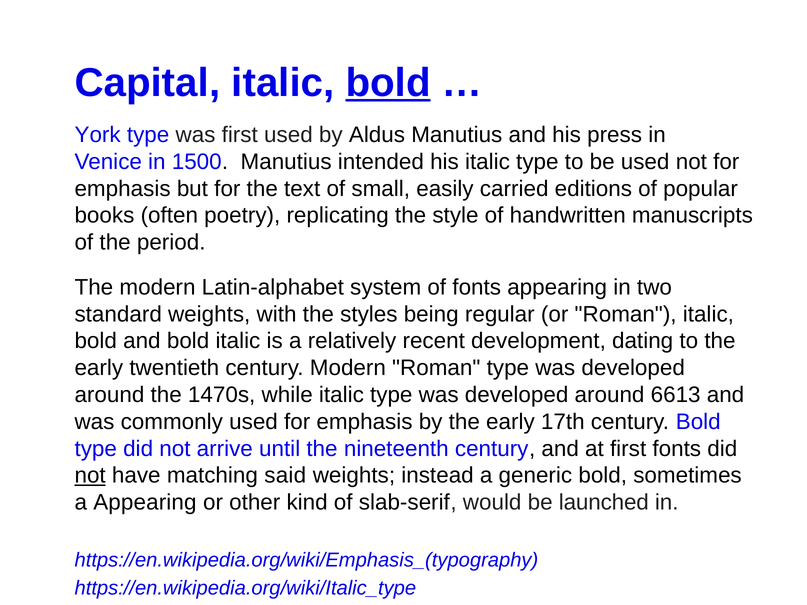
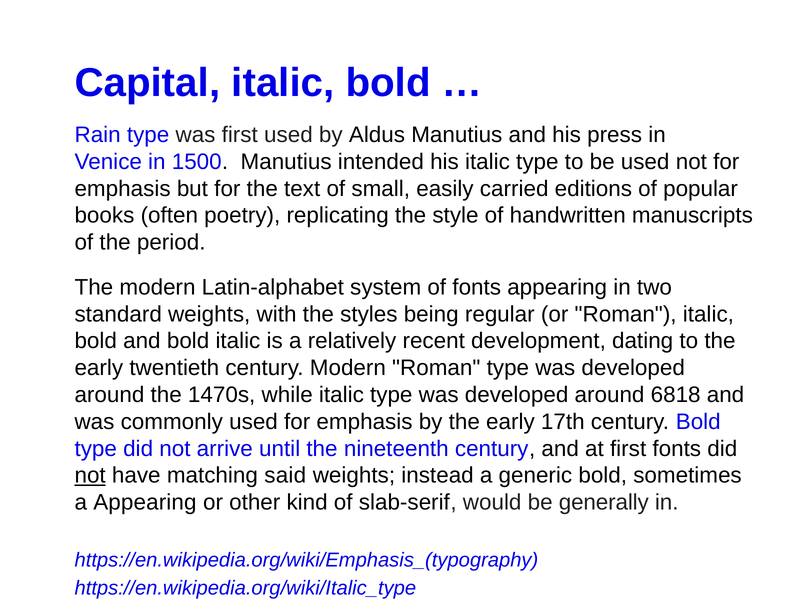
bold at (388, 83) underline: present -> none
York: York -> Rain
6613: 6613 -> 6818
launched: launched -> generally
